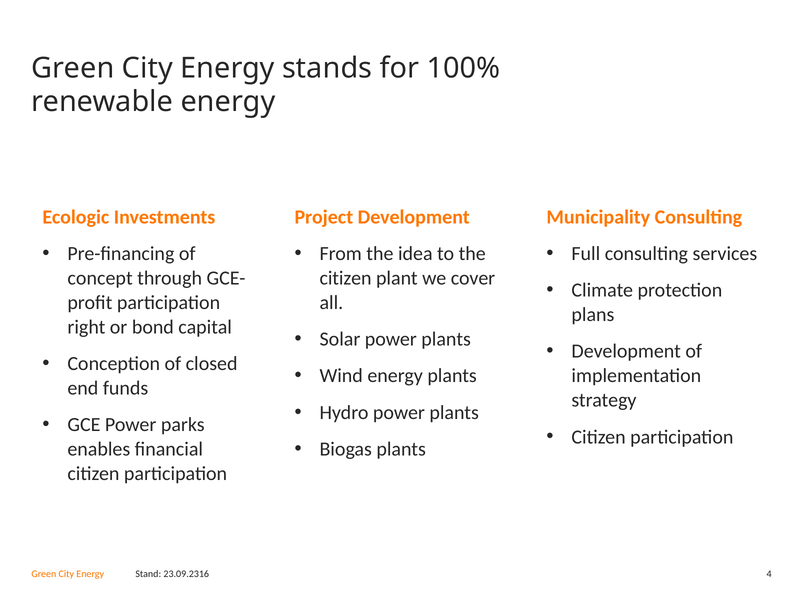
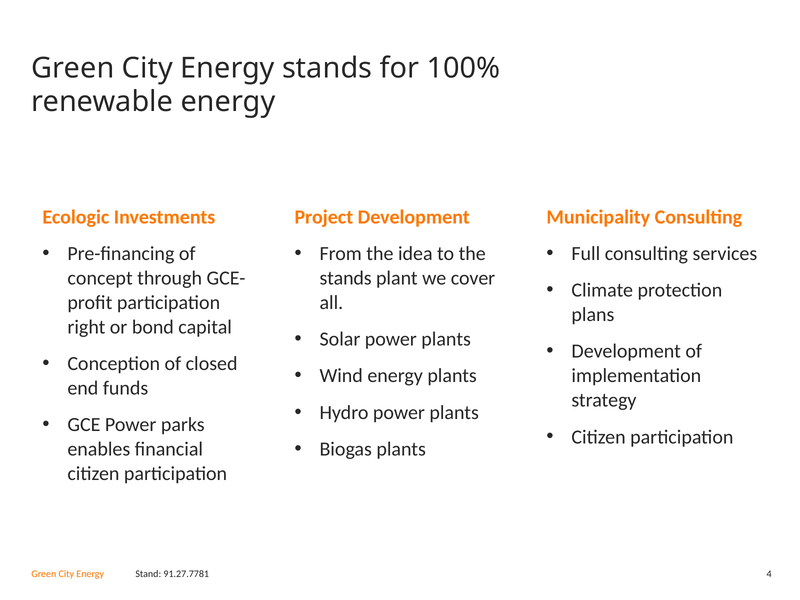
citizen at (346, 278): citizen -> stands
23.09.2316: 23.09.2316 -> 91.27.7781
